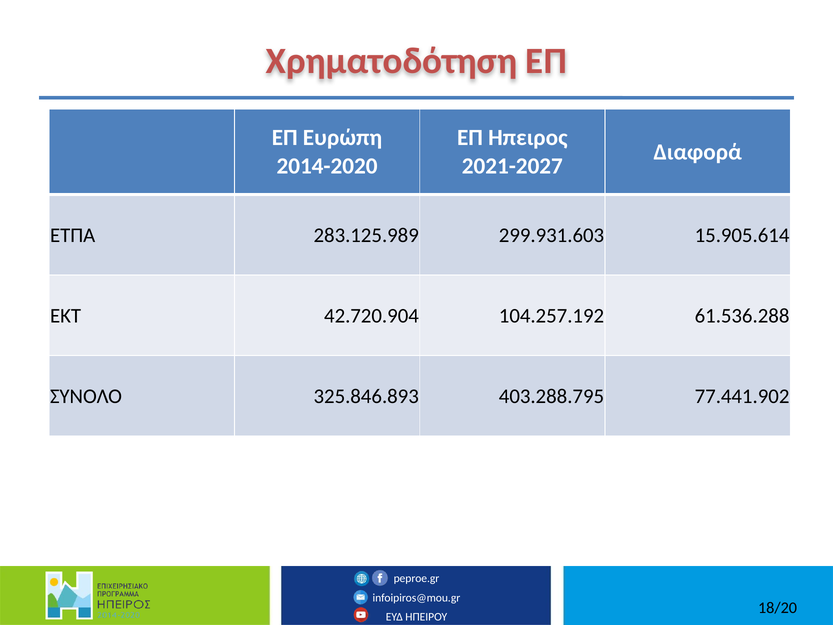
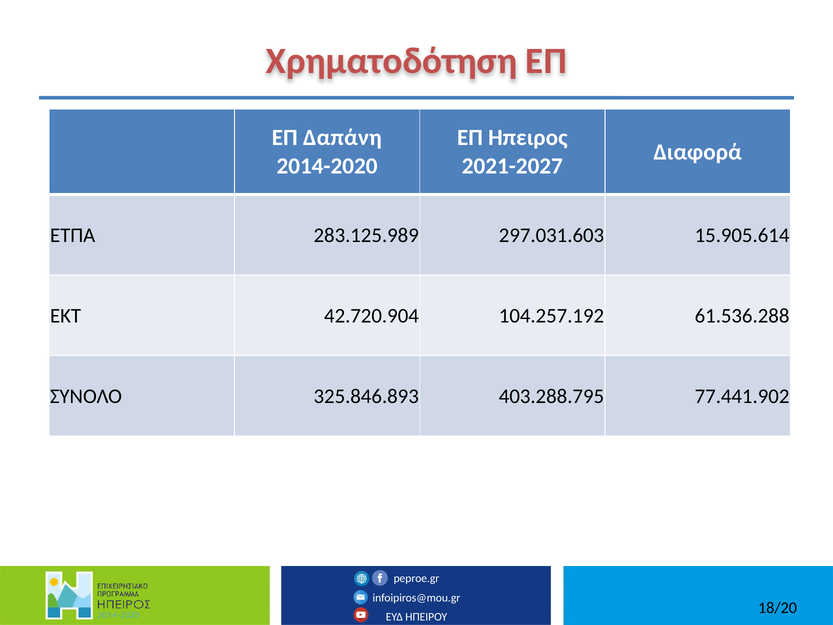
Ευρώπη: Ευρώπη -> Δαπάνη
299.931.603: 299.931.603 -> 297.031.603
